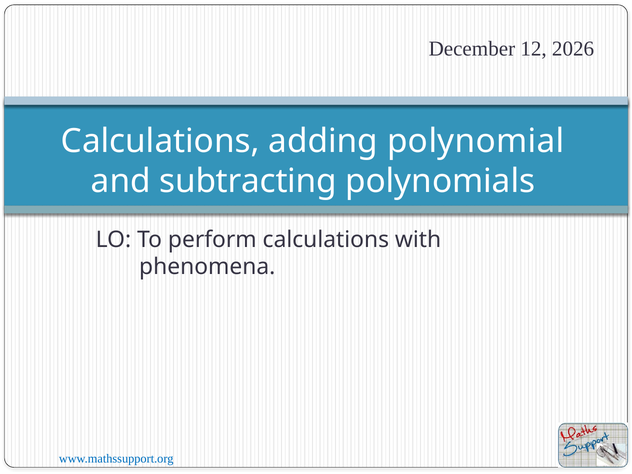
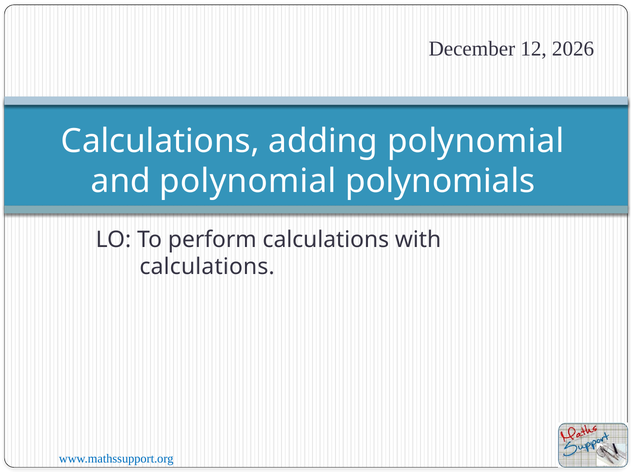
and subtracting: subtracting -> polynomial
phenomena at (207, 267): phenomena -> calculations
